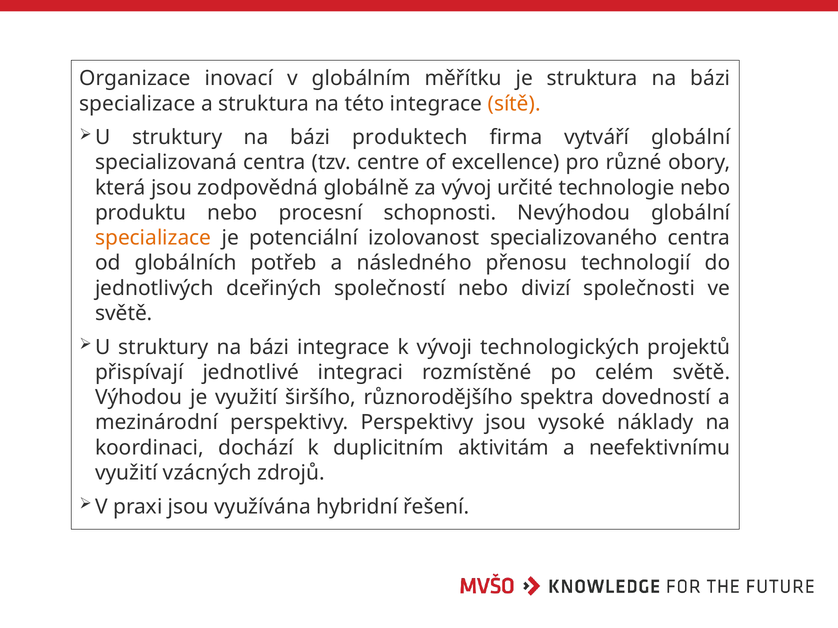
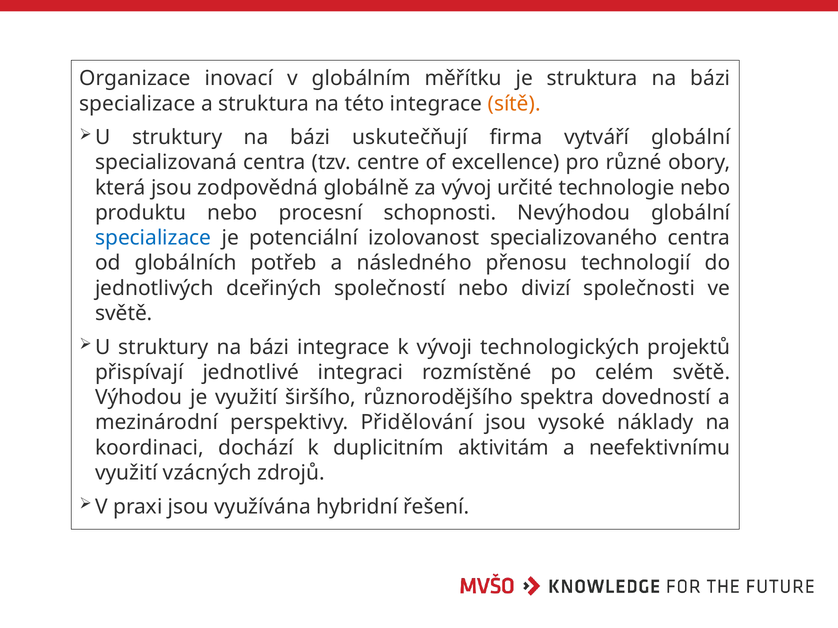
produktech: produktech -> uskutečňují
specializace at (153, 238) colour: orange -> blue
perspektivy Perspektivy: Perspektivy -> Přidělování
